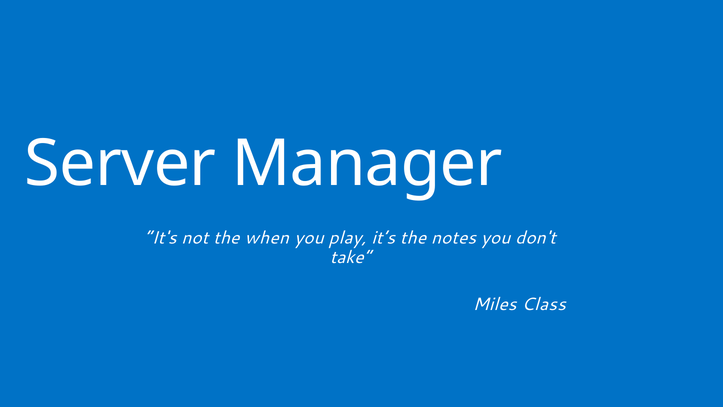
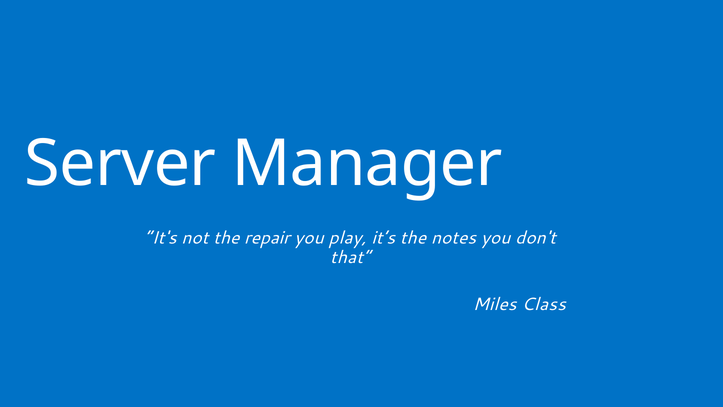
when: when -> repair
take: take -> that
